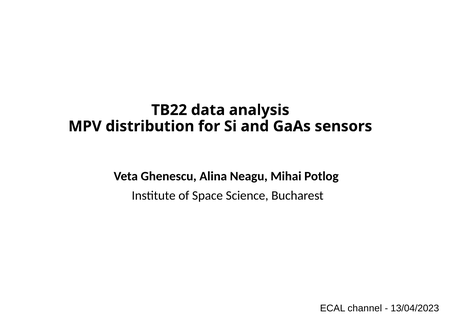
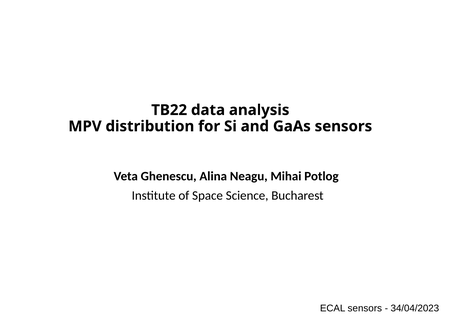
ECAL channel: channel -> sensors
13/04/2023: 13/04/2023 -> 34/04/2023
